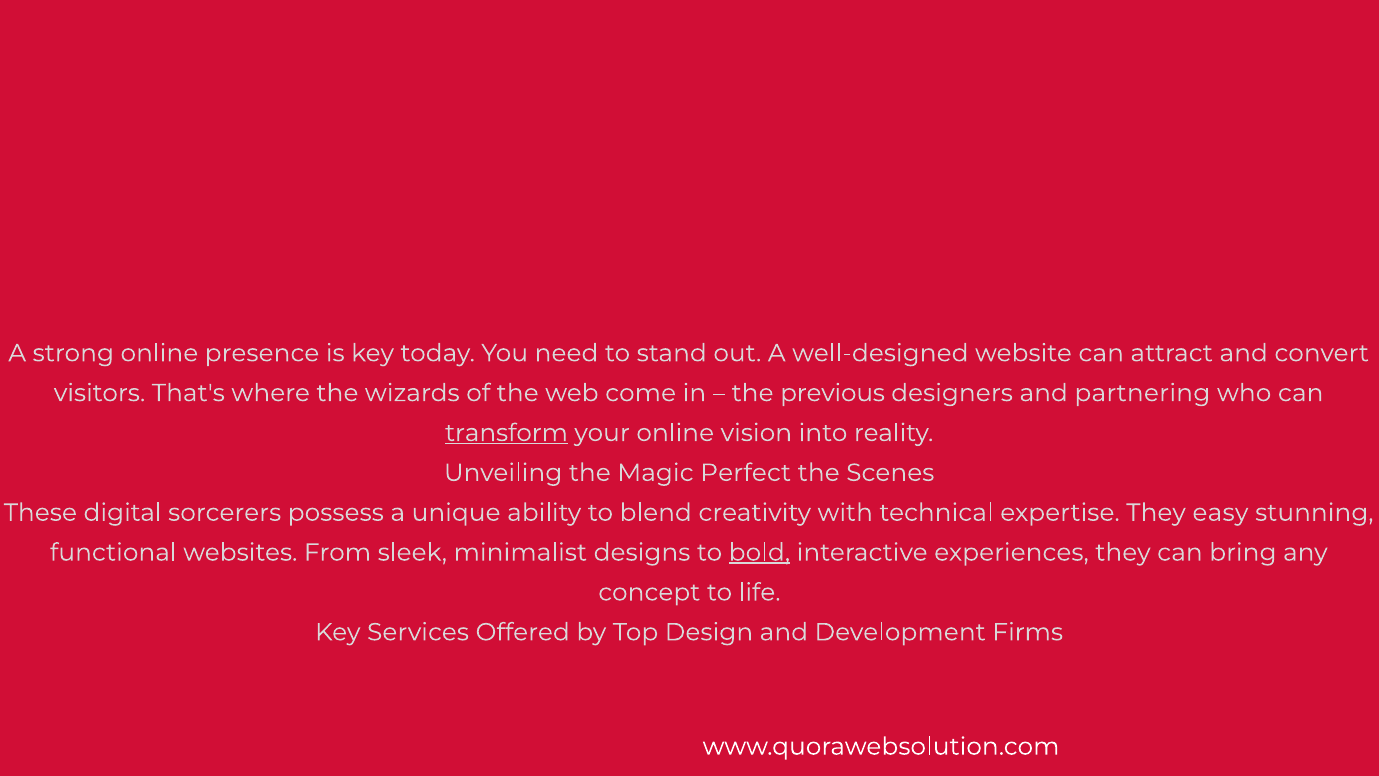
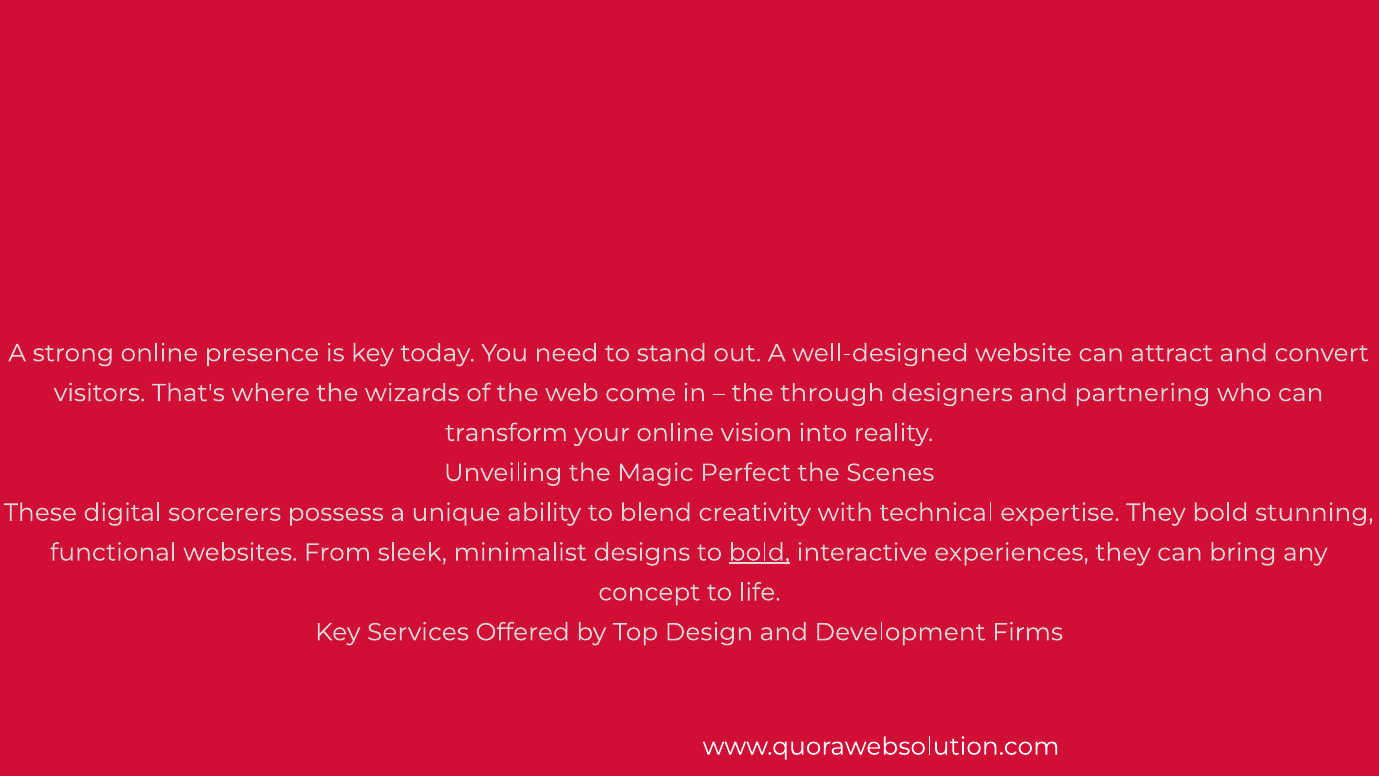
previous: previous -> through
transform underline: present -> none
They easy: easy -> bold
